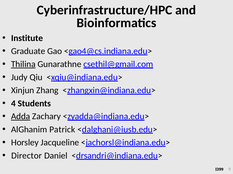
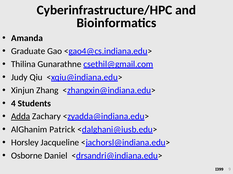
Institute: Institute -> Amanda
Thilina underline: present -> none
Director: Director -> Osborne
